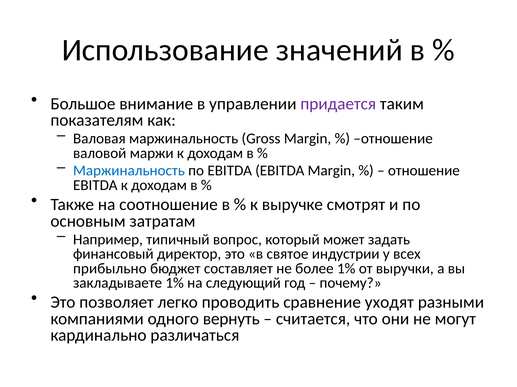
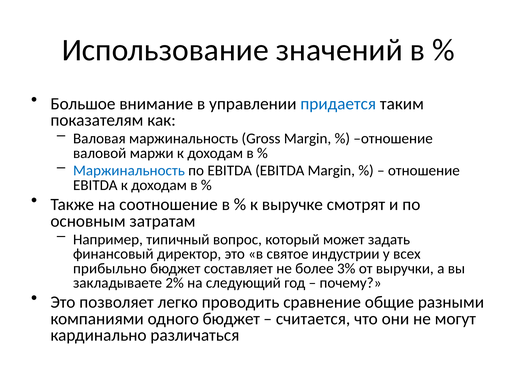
придается colour: purple -> blue
более 1%: 1% -> 3%
закладываете 1%: 1% -> 2%
уходят: уходят -> общие
одного вернуть: вернуть -> бюджет
